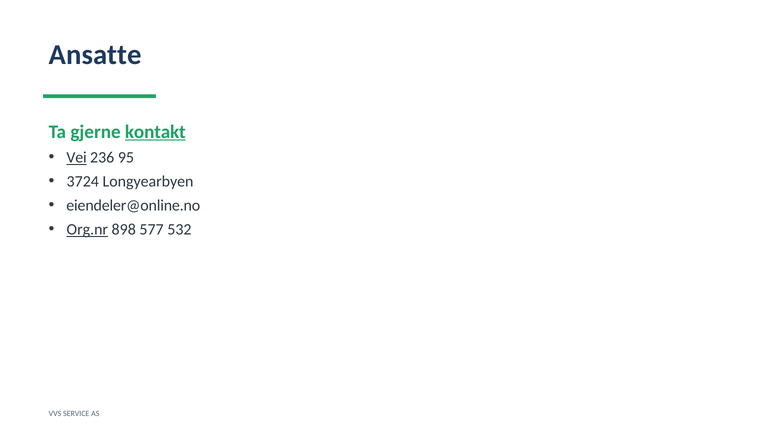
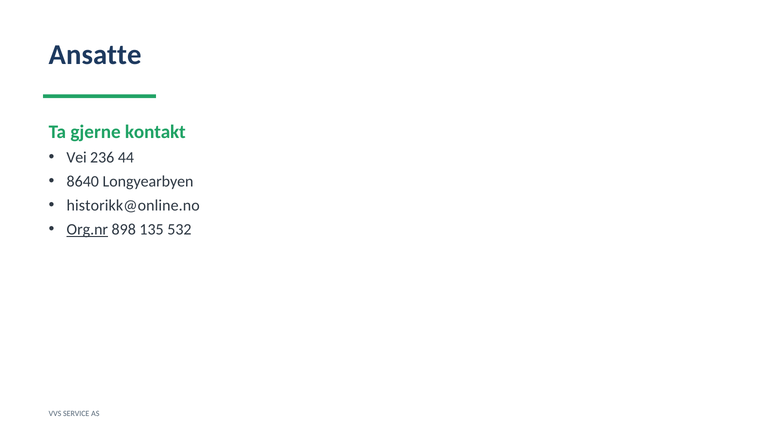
kontakt underline: present -> none
Vei underline: present -> none
95: 95 -> 44
3724: 3724 -> 8640
eiendeler@online.no: eiendeler@online.no -> historikk@online.no
577: 577 -> 135
